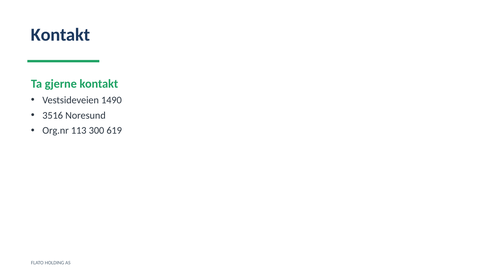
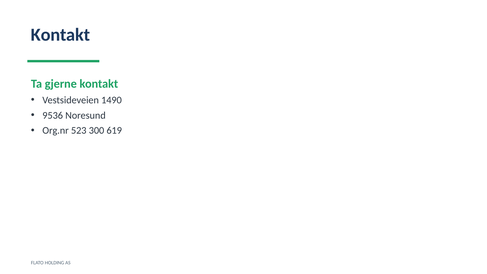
3516: 3516 -> 9536
113: 113 -> 523
